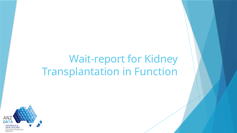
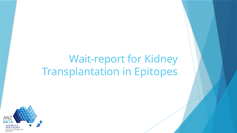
Function: Function -> Epitopes
